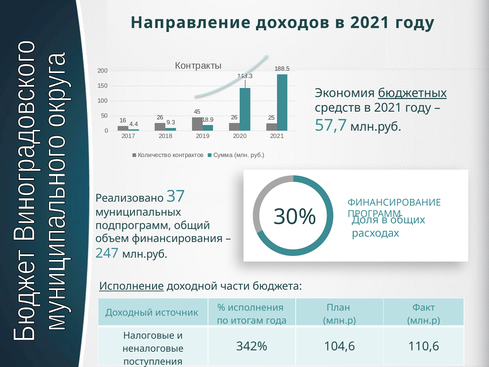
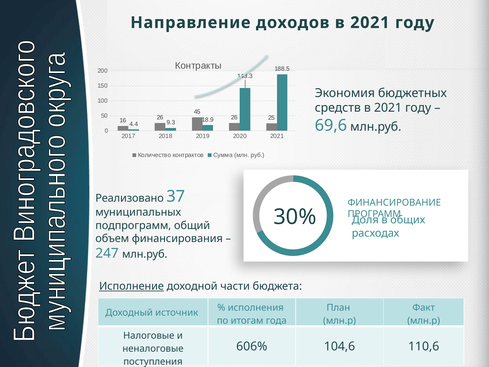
бюджетных underline: present -> none
57,7: 57,7 -> 69,6
342%: 342% -> 606%
